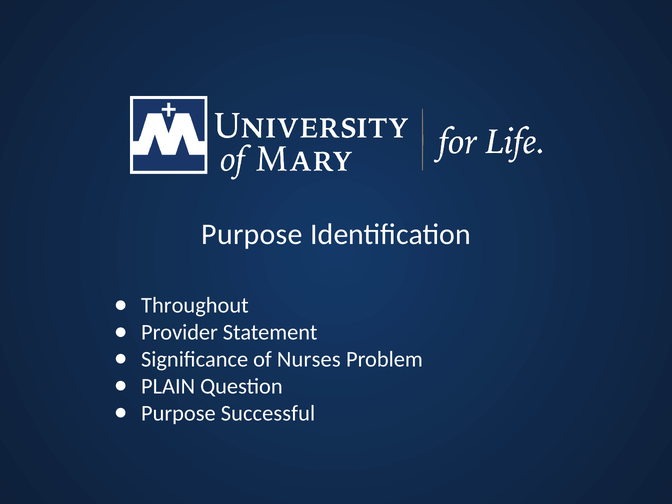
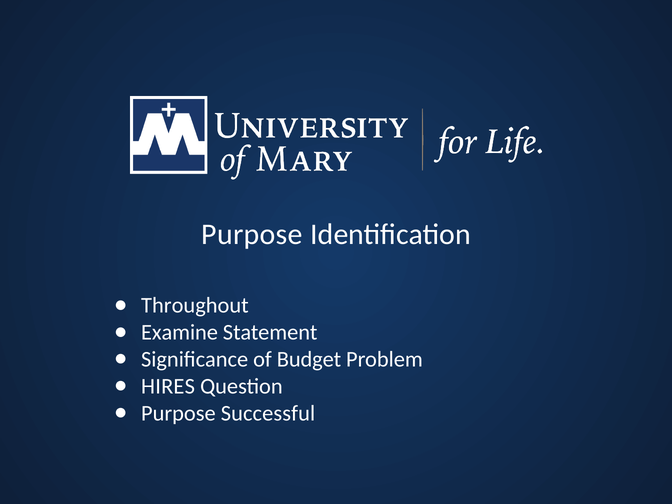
Provider: Provider -> Examine
Nurses: Nurses -> Budget
PLAIN: PLAIN -> HIRES
